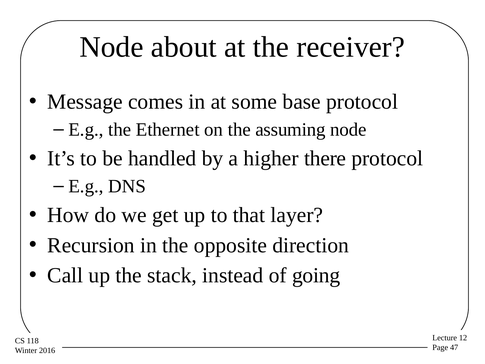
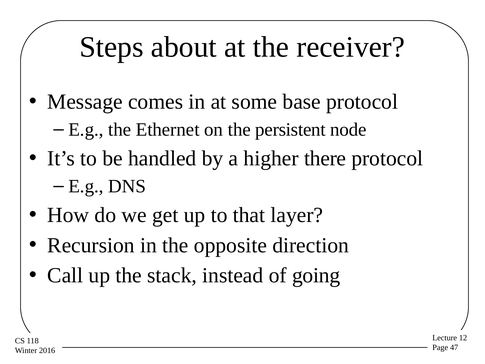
Node at (112, 47): Node -> Steps
assuming: assuming -> persistent
